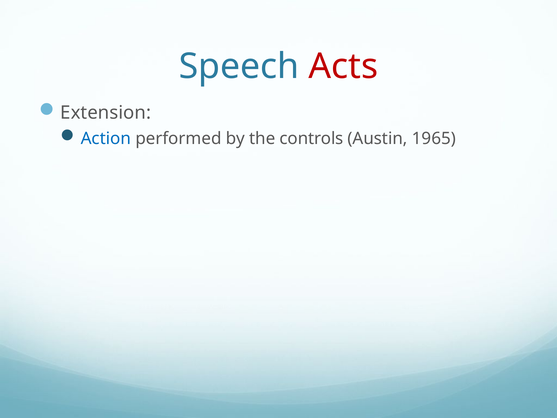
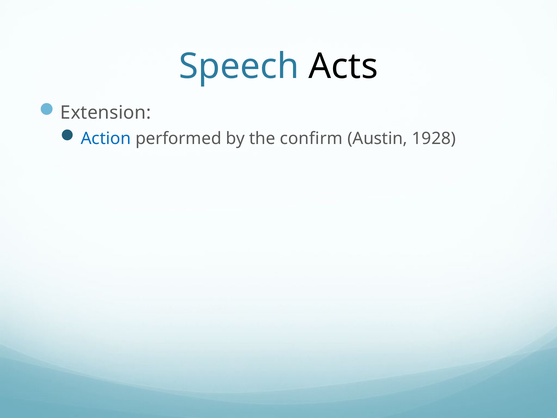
Acts colour: red -> black
controls: controls -> confirm
1965: 1965 -> 1928
